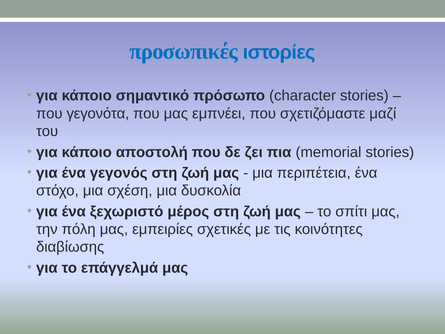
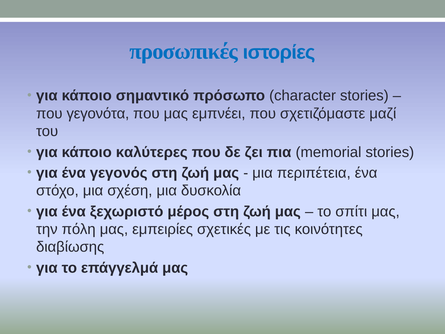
αποστολή: αποστολή -> καλύτερες
